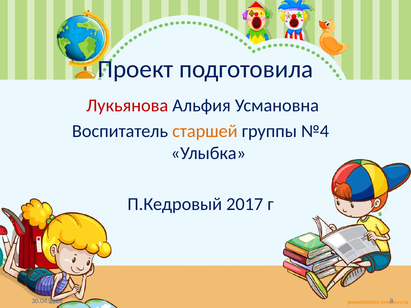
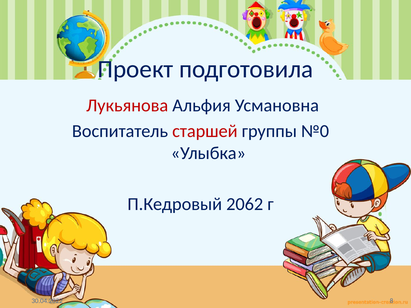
старшей colour: orange -> red
№4: №4 -> №0
2017: 2017 -> 2062
